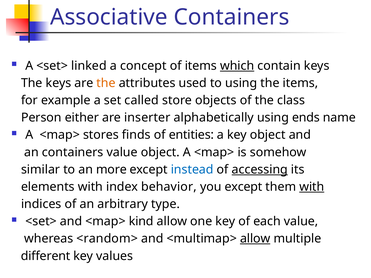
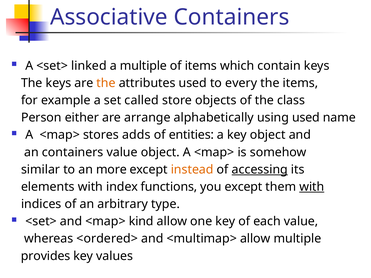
a concept: concept -> multiple
which underline: present -> none
to using: using -> every
inserter: inserter -> arrange
using ends: ends -> used
finds: finds -> adds
instead colour: blue -> orange
behavior: behavior -> functions
<random>: <random> -> <ordered>
allow at (255, 239) underline: present -> none
different: different -> provides
